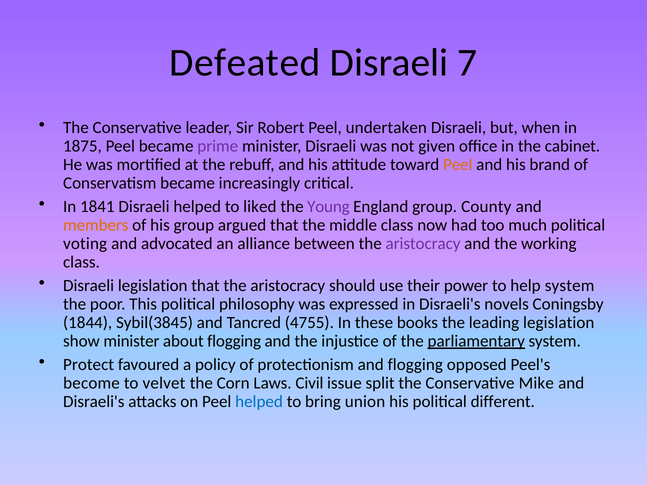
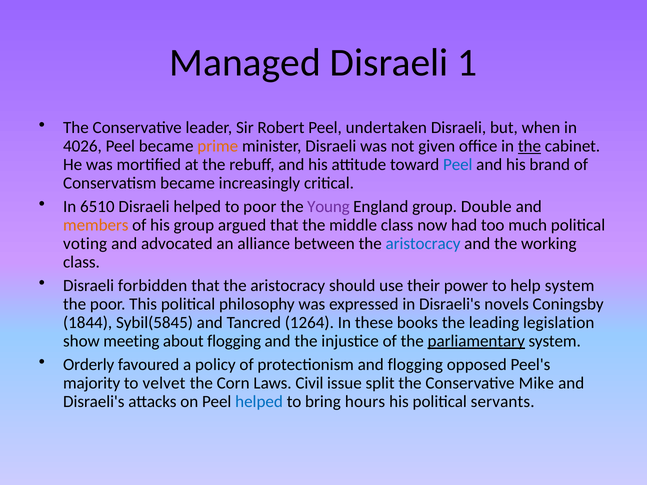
Defeated: Defeated -> Managed
7: 7 -> 1
1875: 1875 -> 4026
prime colour: purple -> orange
the at (529, 146) underline: none -> present
Peel at (458, 165) colour: orange -> blue
1841: 1841 -> 6510
to liked: liked -> poor
County: County -> Double
aristocracy at (423, 244) colour: purple -> blue
Disraeli legislation: legislation -> forbidden
Sybil(3845: Sybil(3845 -> Sybil(5845
4755: 4755 -> 1264
show minister: minister -> meeting
Protect: Protect -> Orderly
become: become -> majority
union: union -> hours
different: different -> servants
